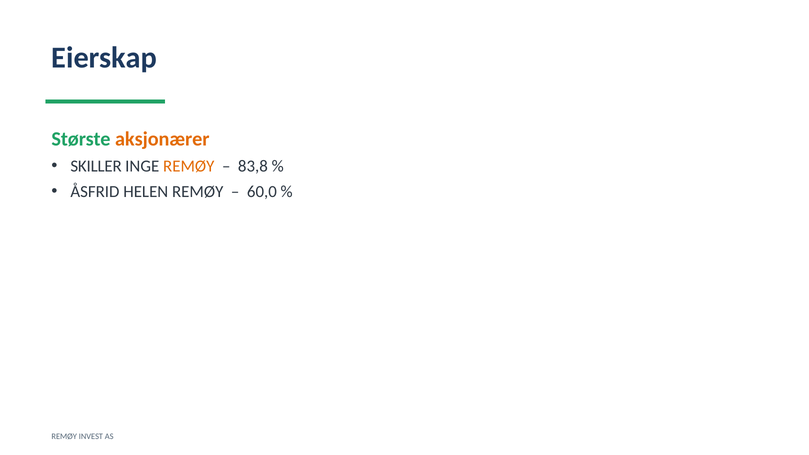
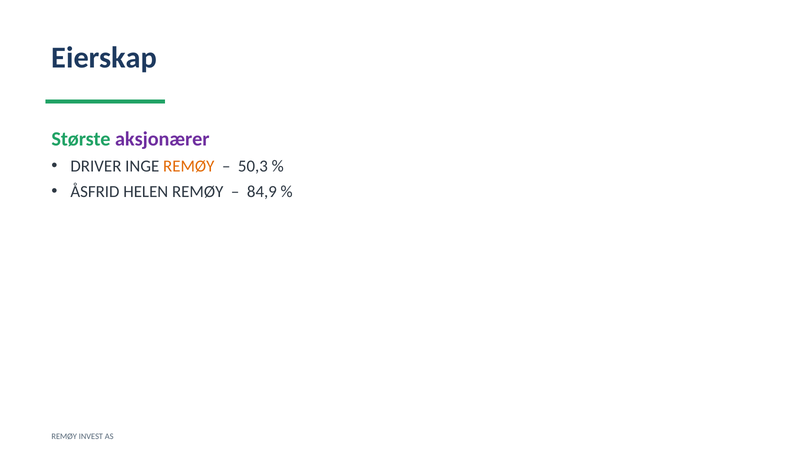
aksjonærer colour: orange -> purple
SKILLER: SKILLER -> DRIVER
83,8: 83,8 -> 50,3
60,0: 60,0 -> 84,9
